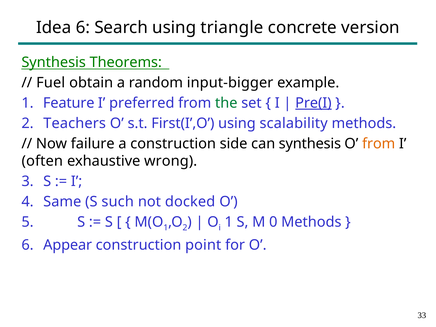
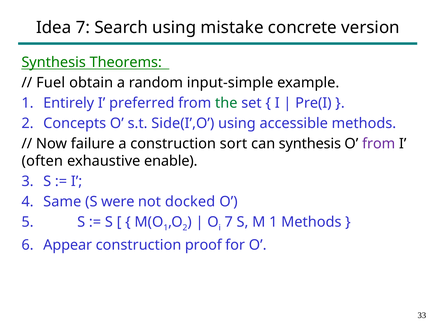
Idea 6: 6 -> 7
triangle: triangle -> mistake
input-bigger: input-bigger -> input-simple
Feature: Feature -> Entirely
Pre(I underline: present -> none
Teachers: Teachers -> Concepts
First(I’,O: First(I’,O -> Side(I’,O
scalability: scalability -> accessible
side: side -> sort
from at (379, 144) colour: orange -> purple
wrong: wrong -> enable
such: such -> were
i 1: 1 -> 7
M 0: 0 -> 1
point: point -> proof
